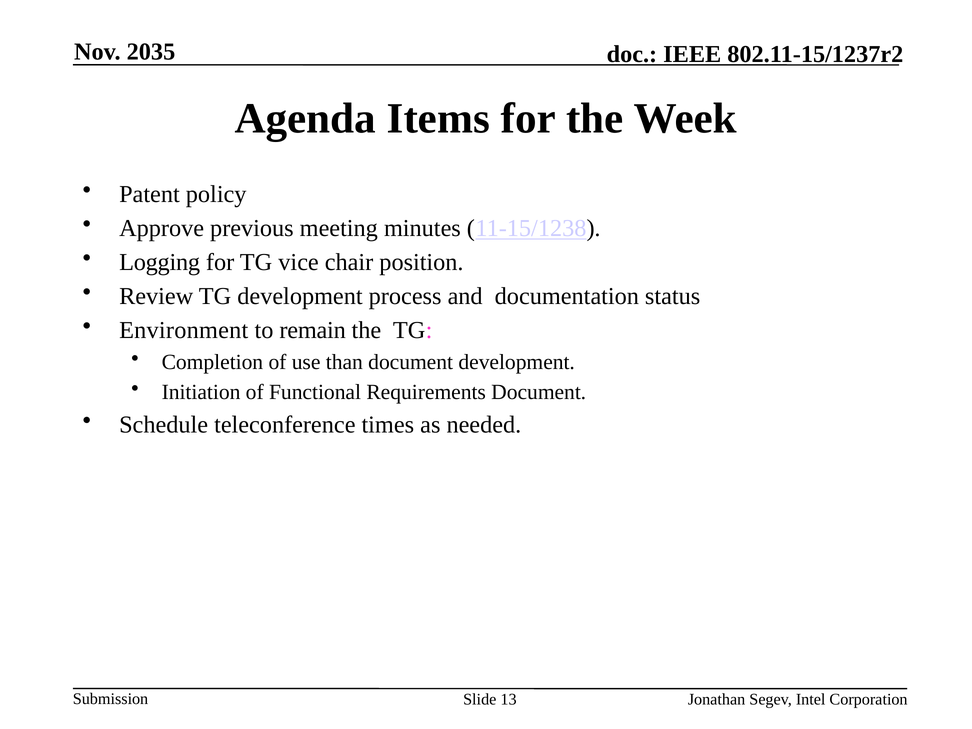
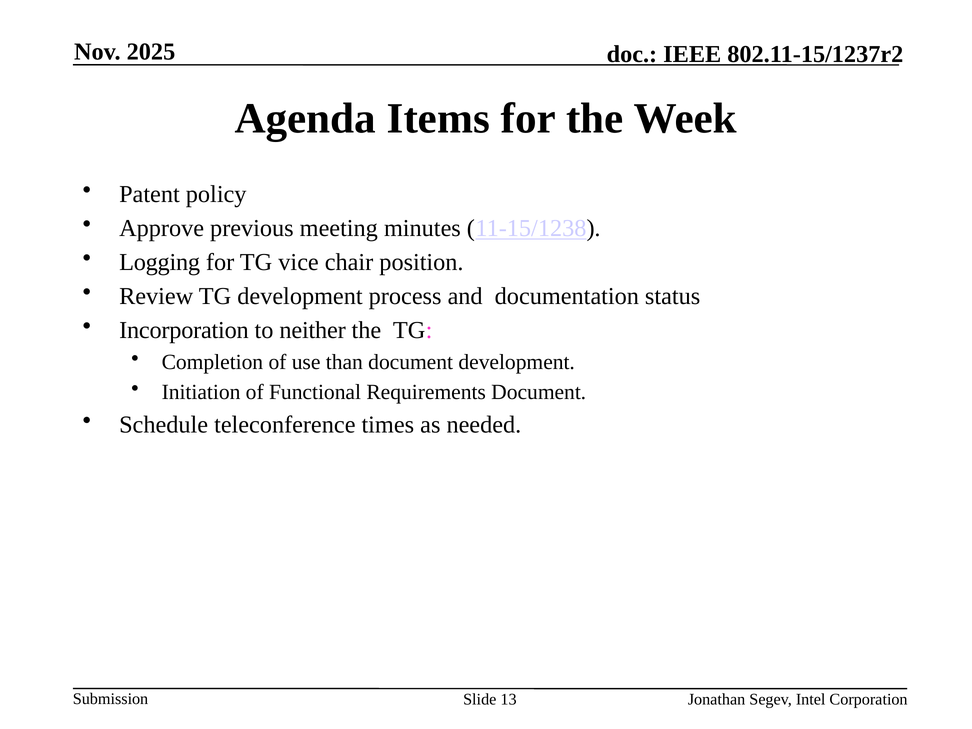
2035: 2035 -> 2025
Environment: Environment -> Incorporation
remain: remain -> neither
